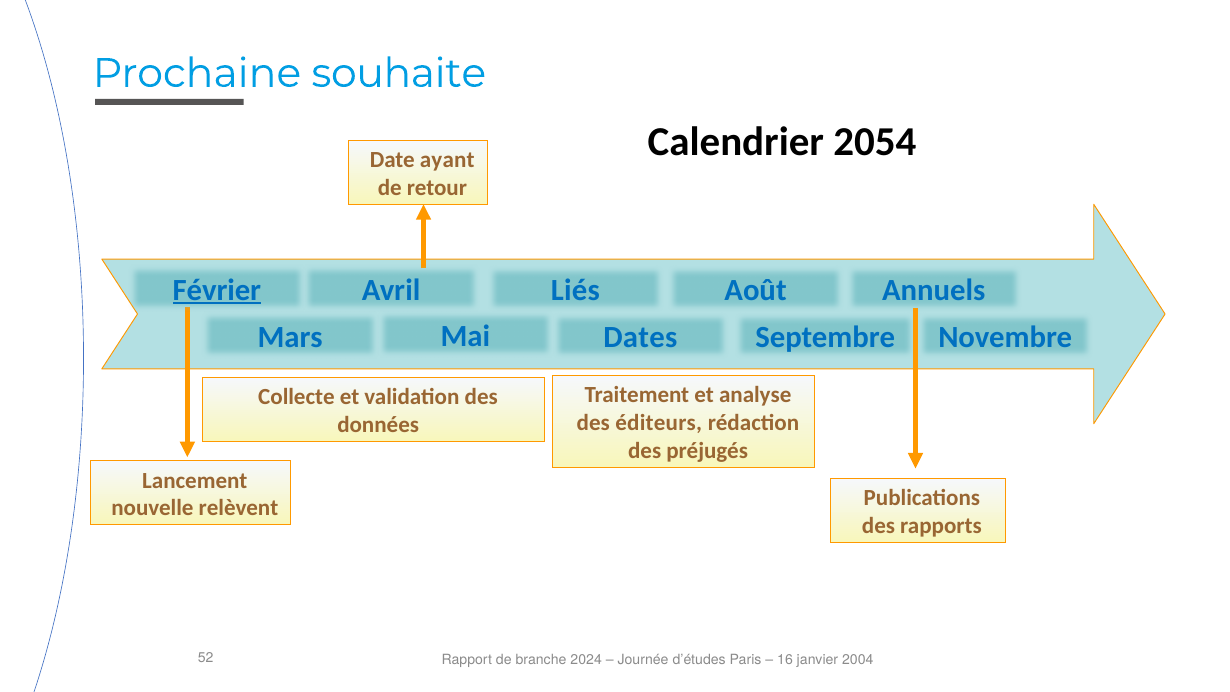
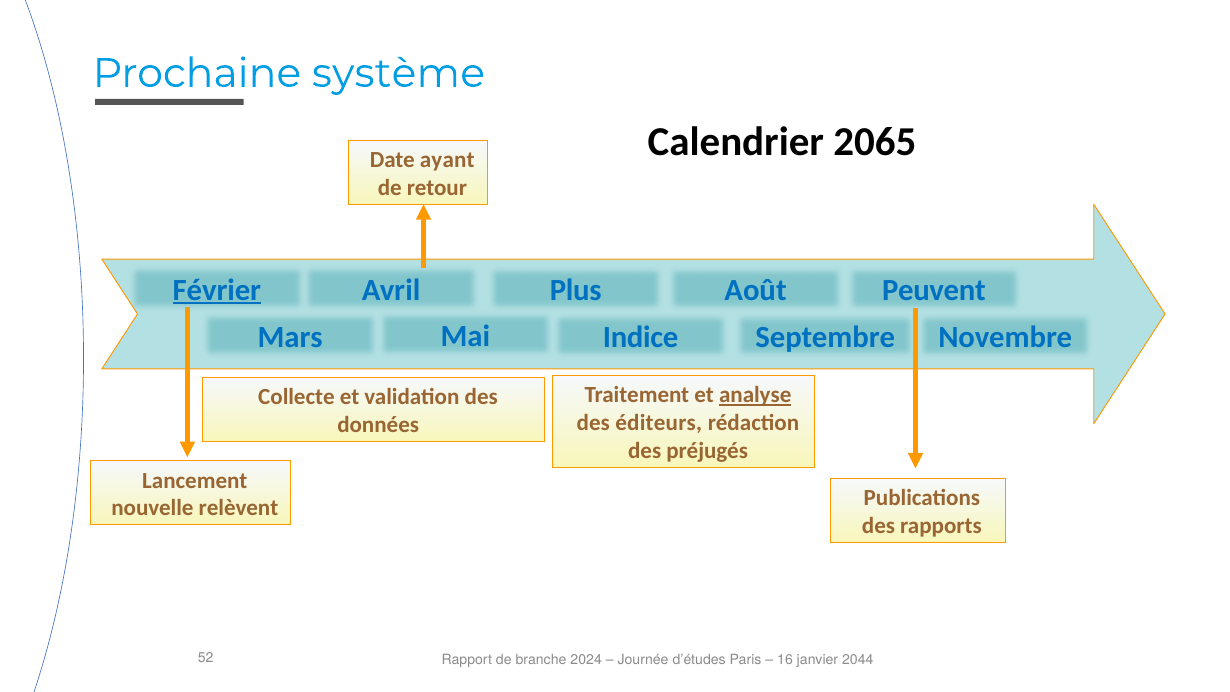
souhaite: souhaite -> système
2054: 2054 -> 2065
Liés: Liés -> Plus
Annuels: Annuels -> Peuvent
Dates: Dates -> Indice
analyse underline: none -> present
2004: 2004 -> 2044
